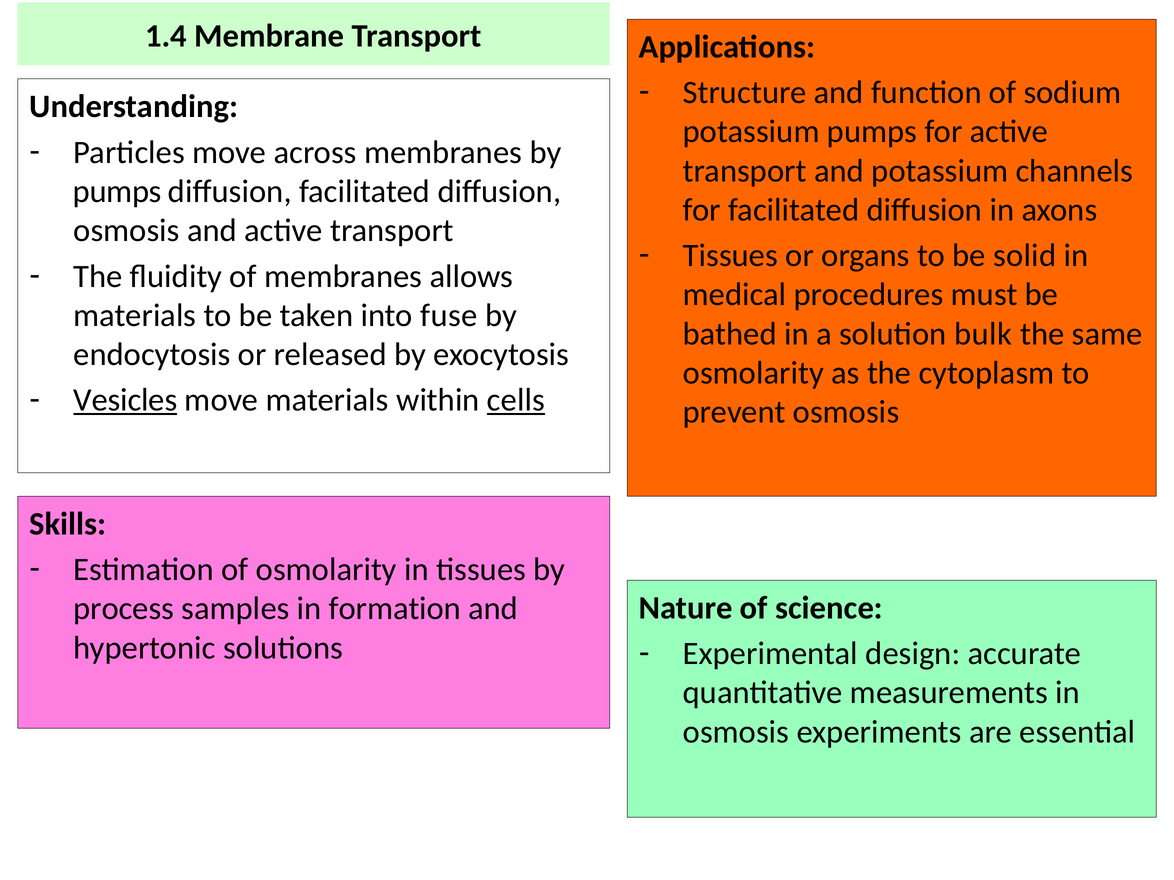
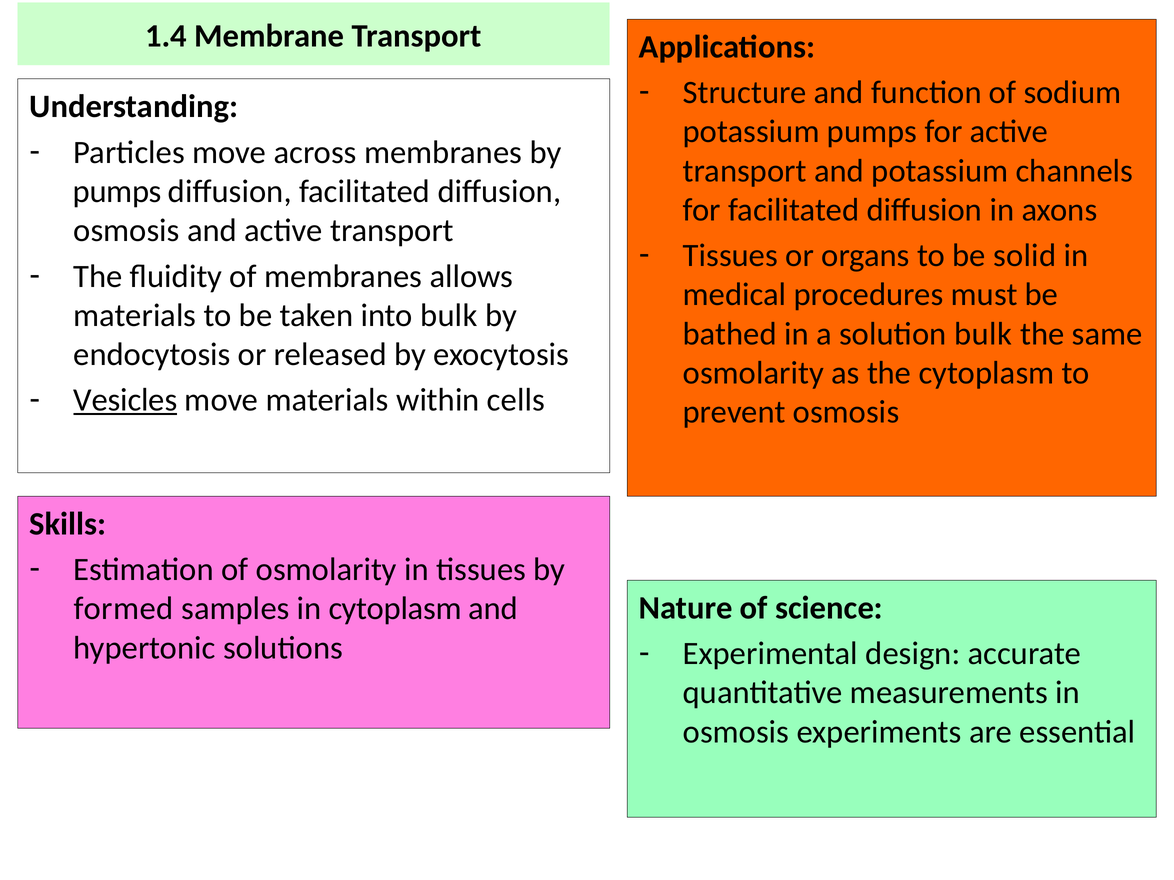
into fuse: fuse -> bulk
cells underline: present -> none
process: process -> formed
in formation: formation -> cytoplasm
